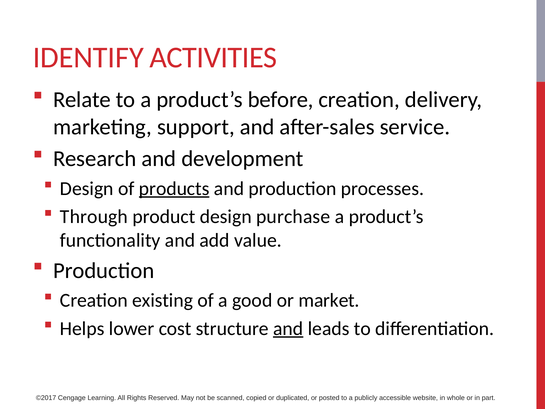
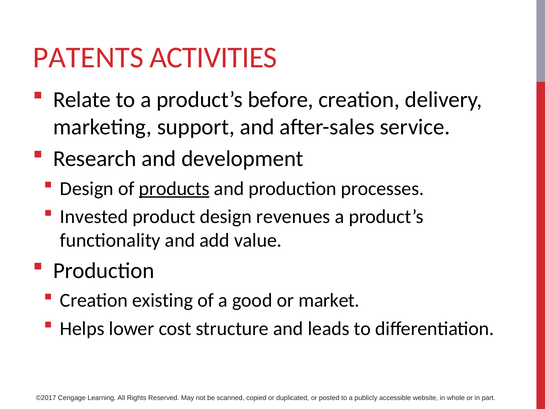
IDENTIFY: IDENTIFY -> PATENTS
Through: Through -> Invested
purchase: purchase -> revenues
and at (288, 328) underline: present -> none
